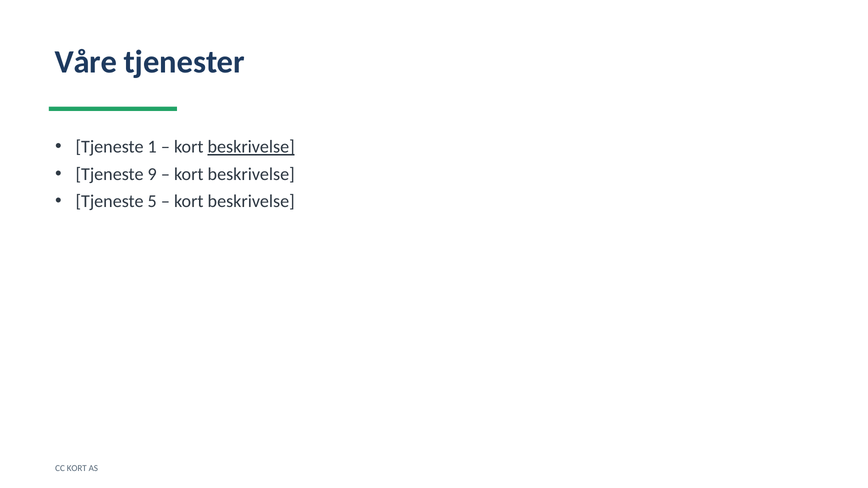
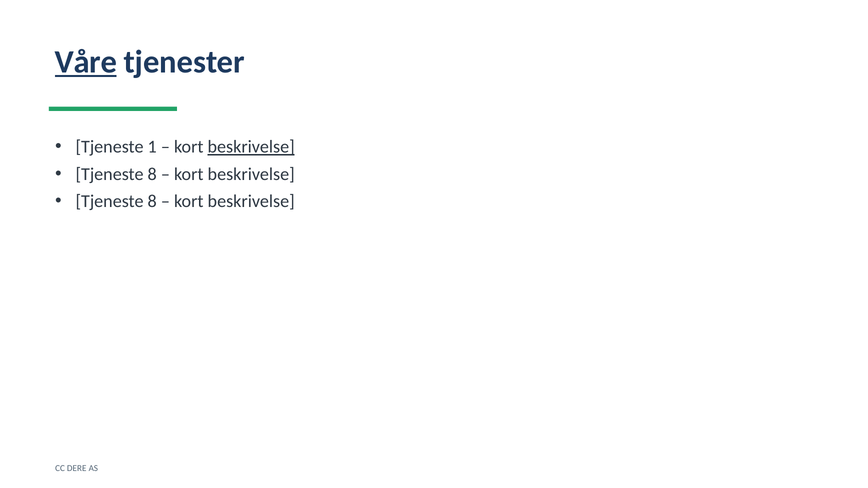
Våre underline: none -> present
9 at (152, 174): 9 -> 8
5 at (152, 201): 5 -> 8
CC KORT: KORT -> DERE
